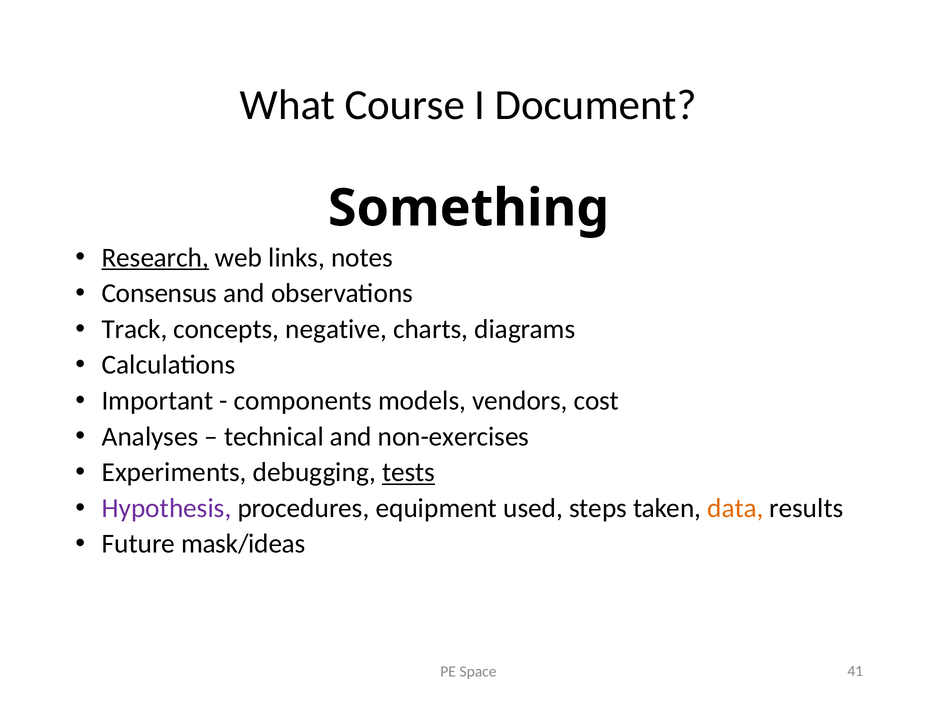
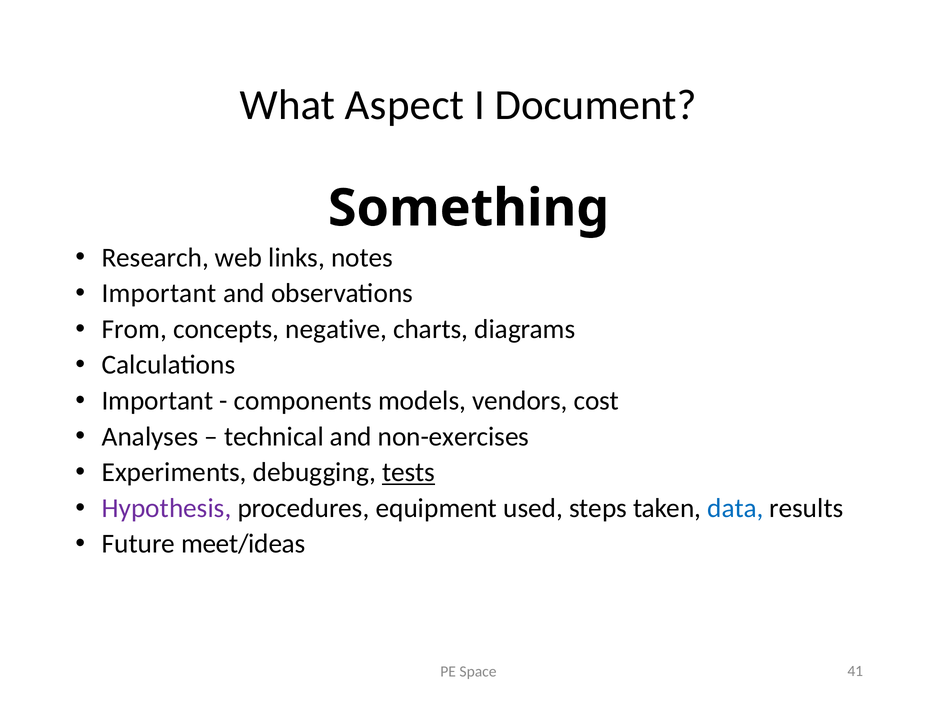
Course: Course -> Aspect
Research underline: present -> none
Consensus at (159, 293): Consensus -> Important
Track: Track -> From
data colour: orange -> blue
mask/ideas: mask/ideas -> meet/ideas
